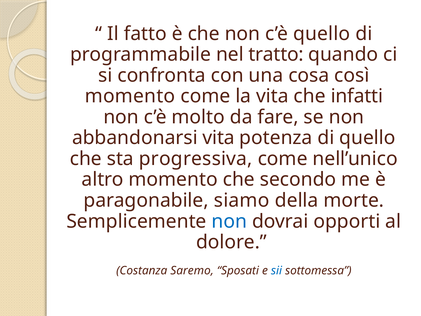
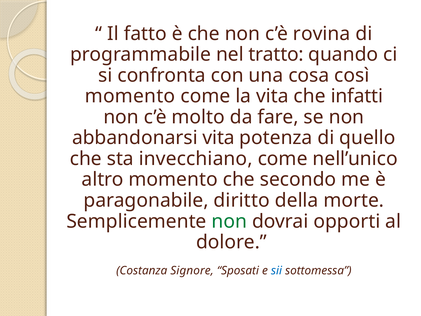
c’è quello: quello -> rovina
progressiva: progressiva -> invecchiano
siamo: siamo -> diritto
non at (229, 221) colour: blue -> green
Saremo: Saremo -> Signore
